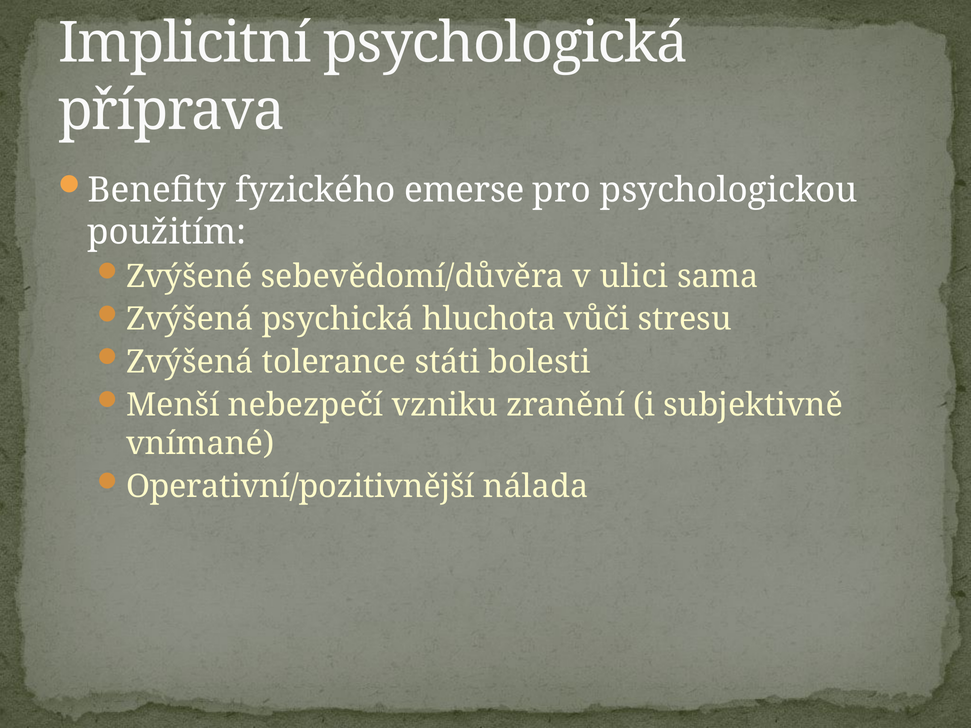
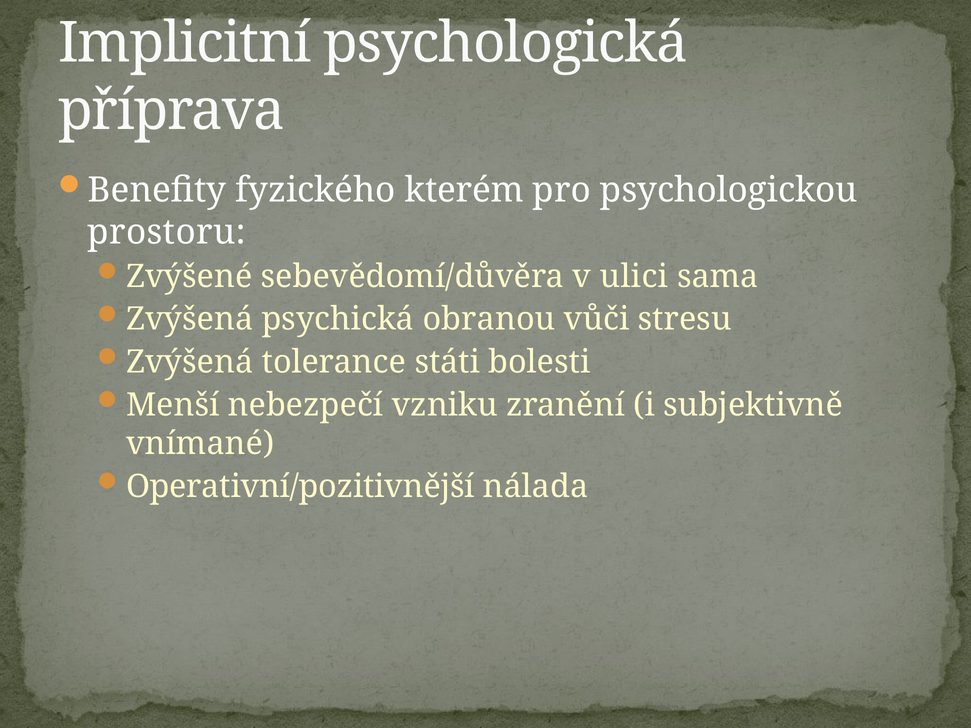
emerse: emerse -> kterém
použitím: použitím -> prostoru
hluchota: hluchota -> obranou
